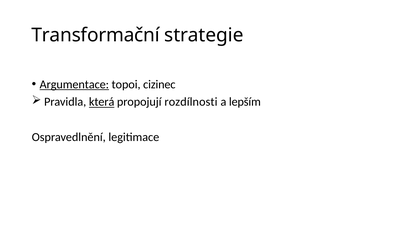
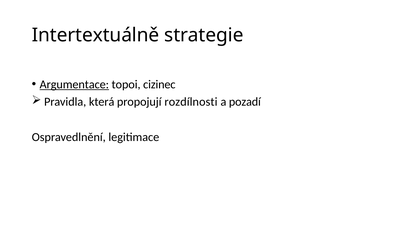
Transformační: Transformační -> Intertextuálně
která underline: present -> none
lepším: lepším -> pozadí
